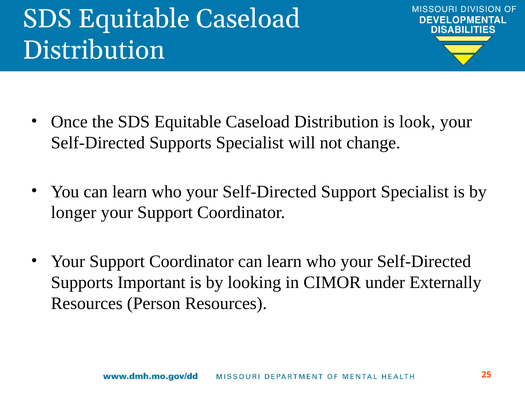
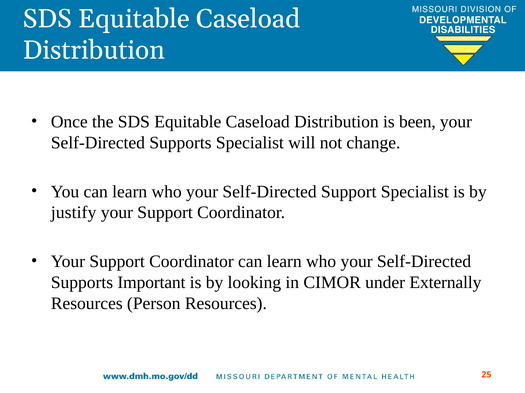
look: look -> been
longer: longer -> justify
